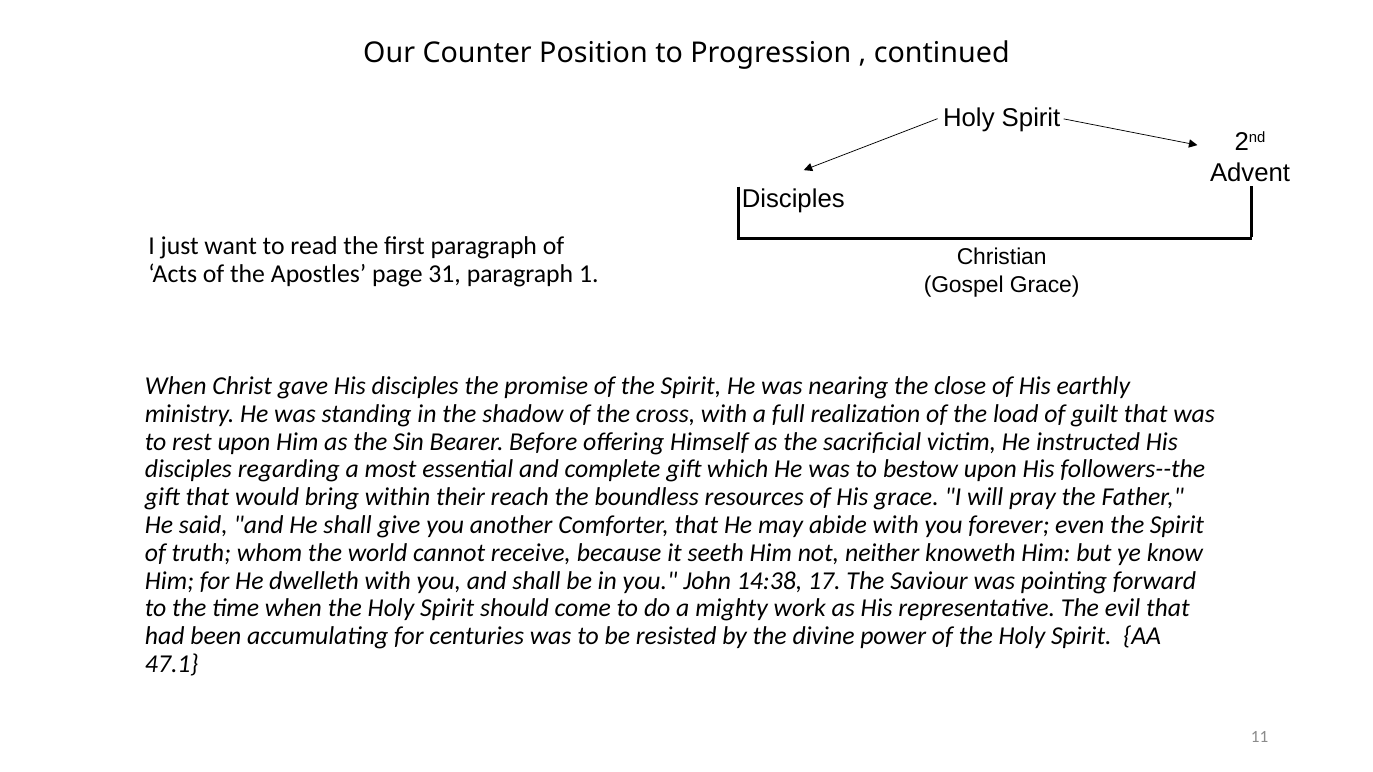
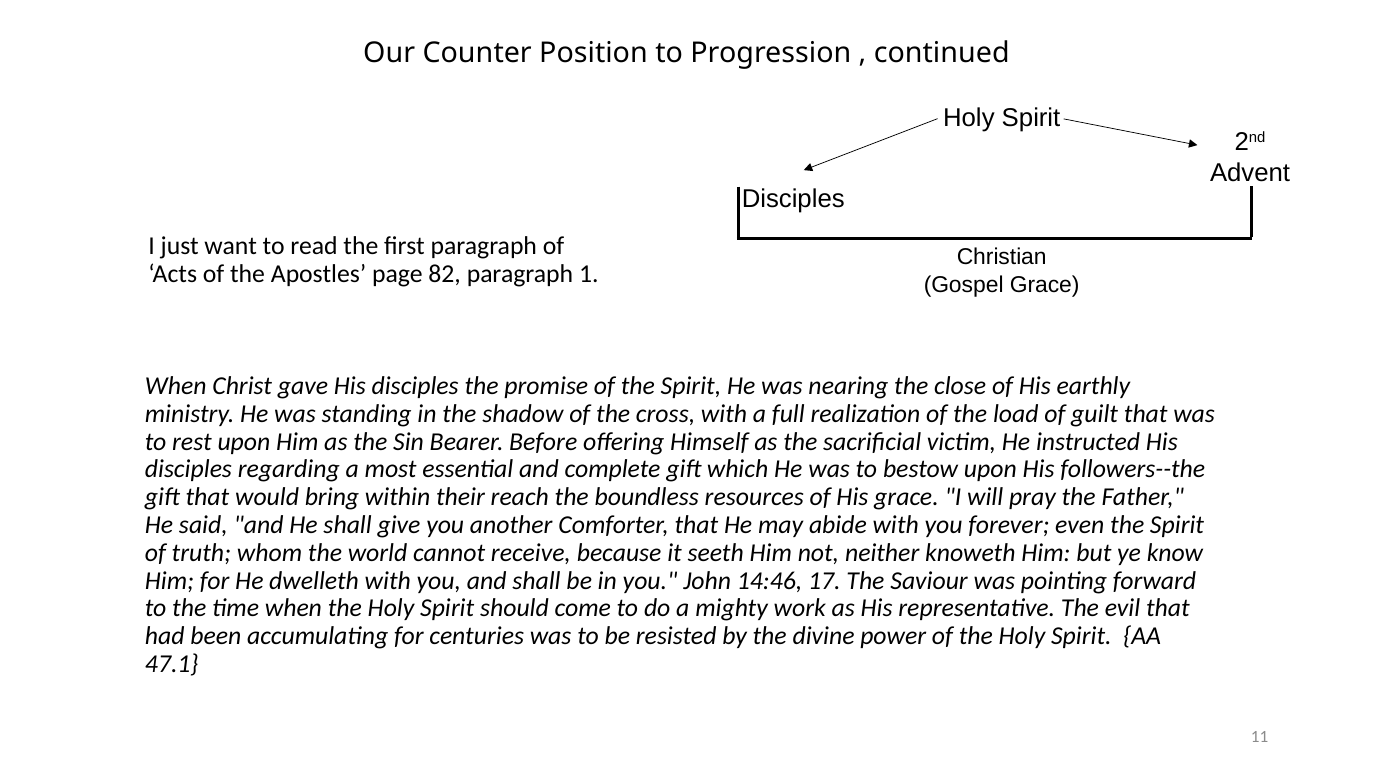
31: 31 -> 82
14:38: 14:38 -> 14:46
